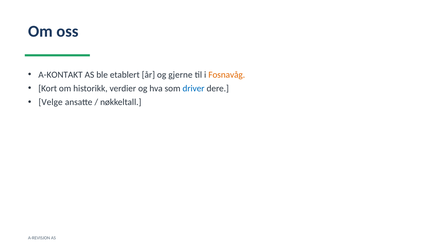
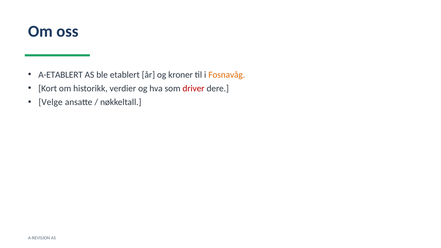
A-KONTAKT: A-KONTAKT -> A-ETABLERT
gjerne: gjerne -> kroner
driver colour: blue -> red
